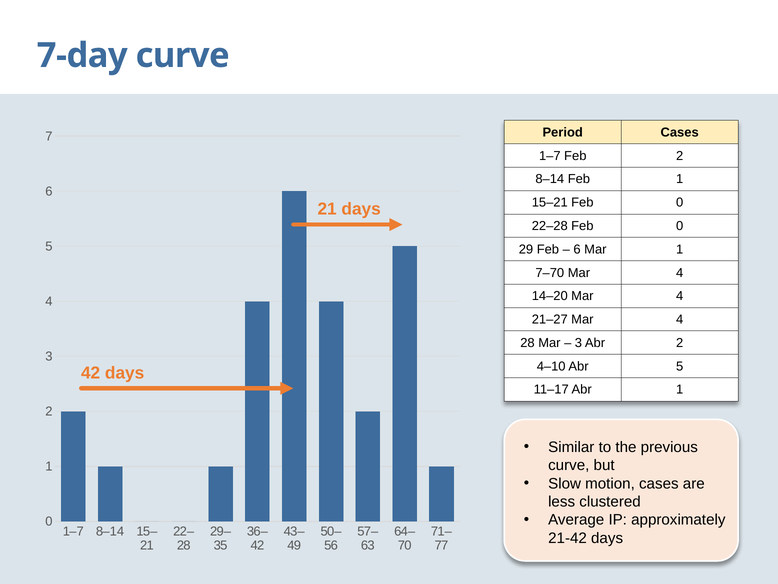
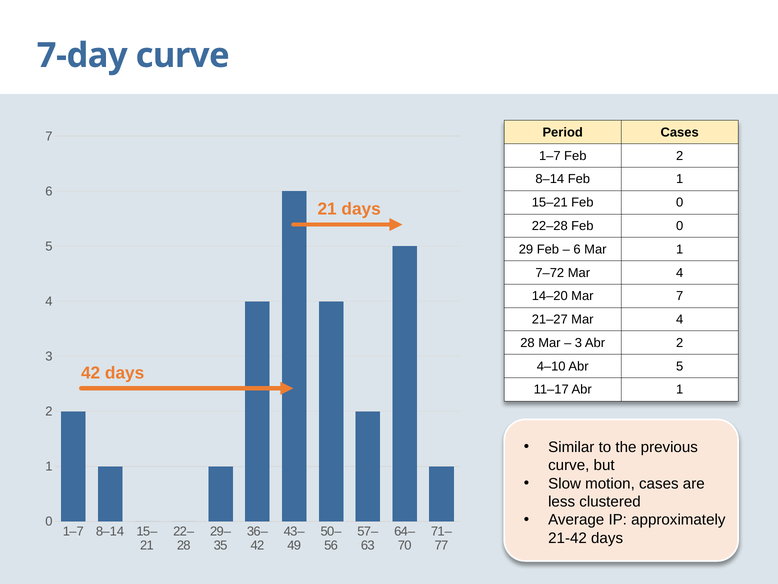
7–70: 7–70 -> 7–72
14–20 Mar 4: 4 -> 7
